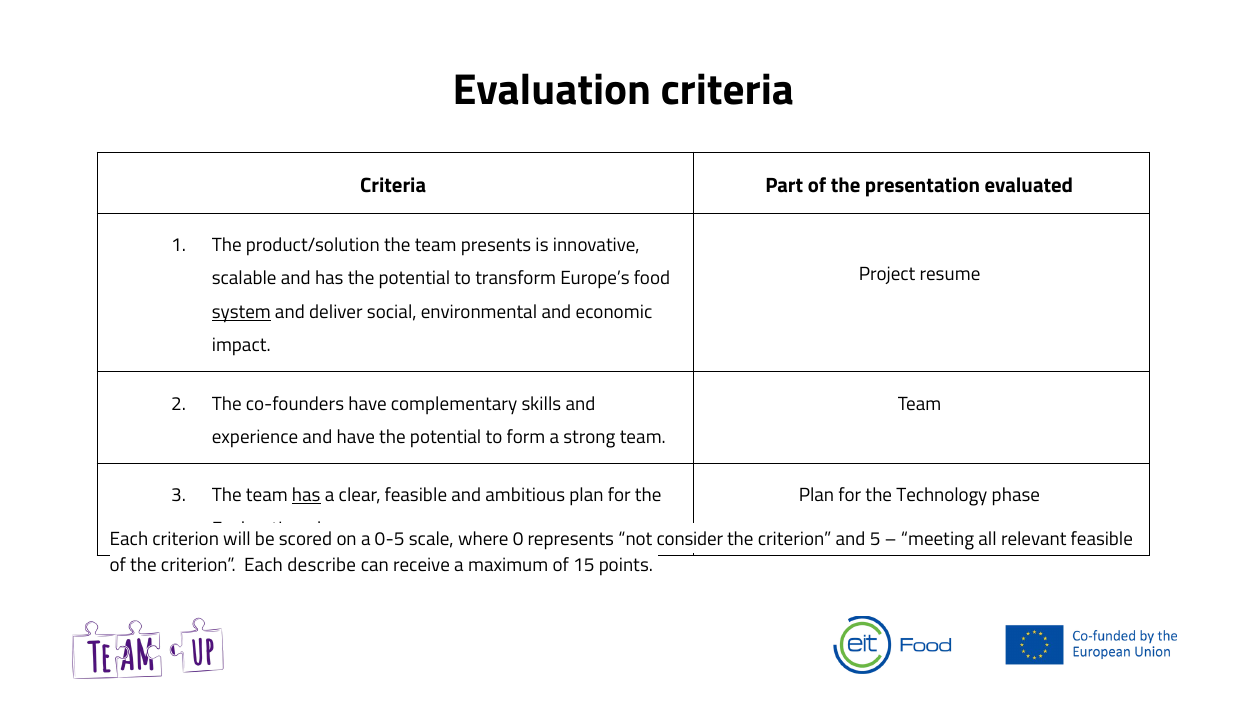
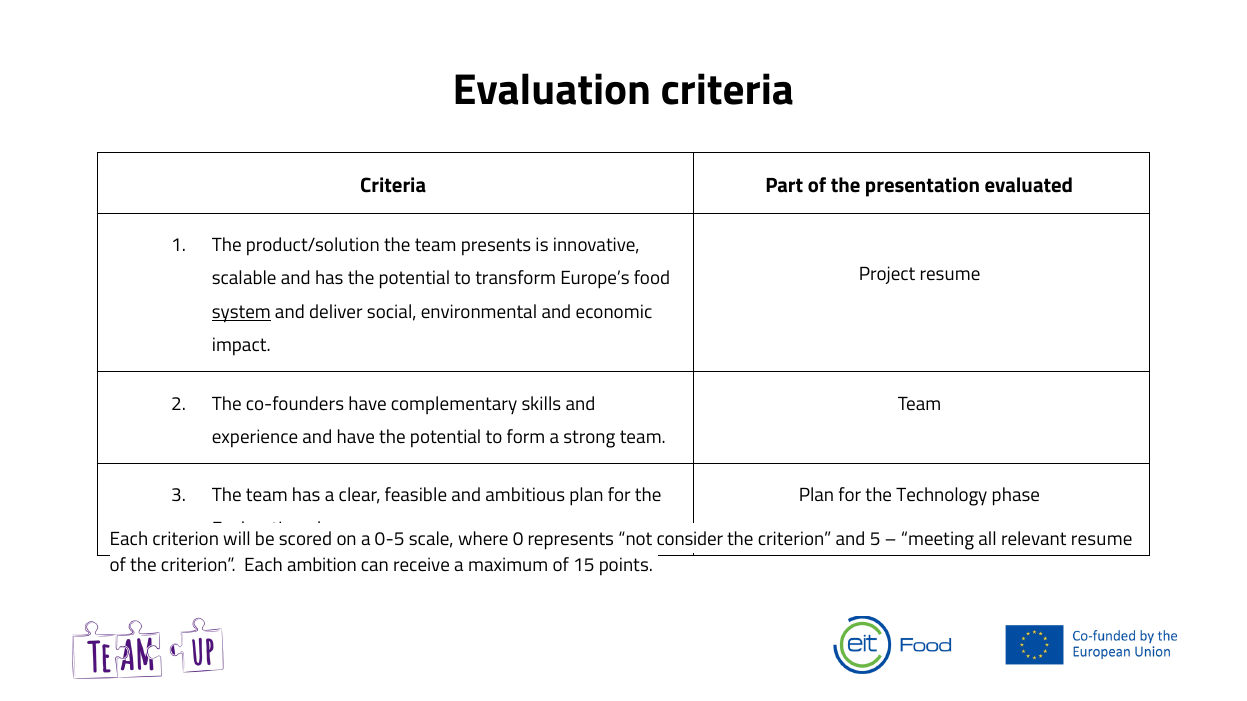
has at (306, 496) underline: present -> none
relevant feasible: feasible -> resume
describe: describe -> ambition
